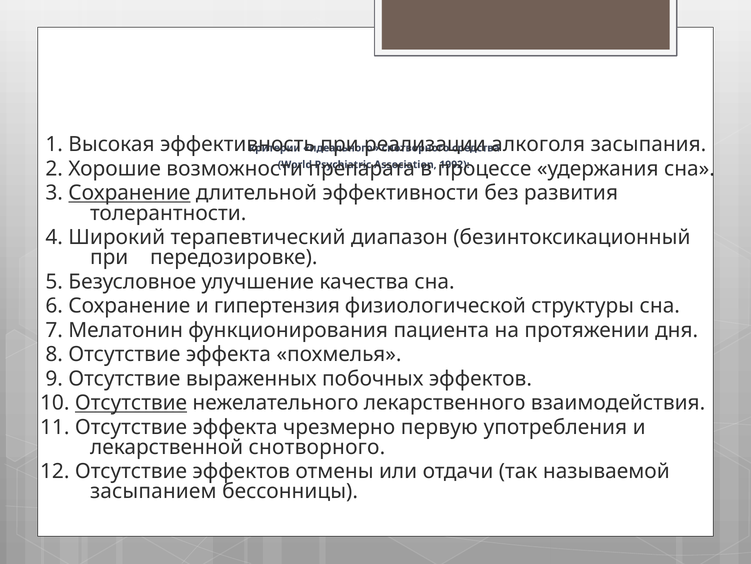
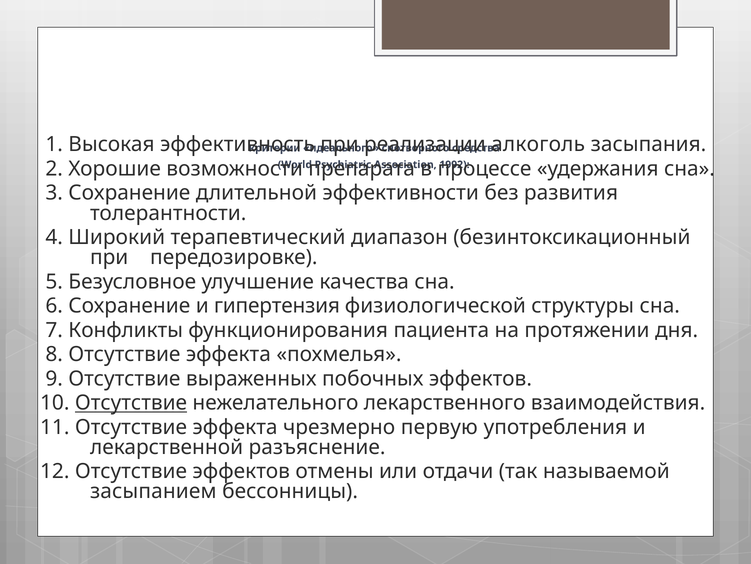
алкоголя: алкоголя -> алкоголь
Сохранение at (129, 193) underline: present -> none
Мелатонин: Мелатонин -> Конфликты
лекарственной снотворного: снотворного -> разъяснение
